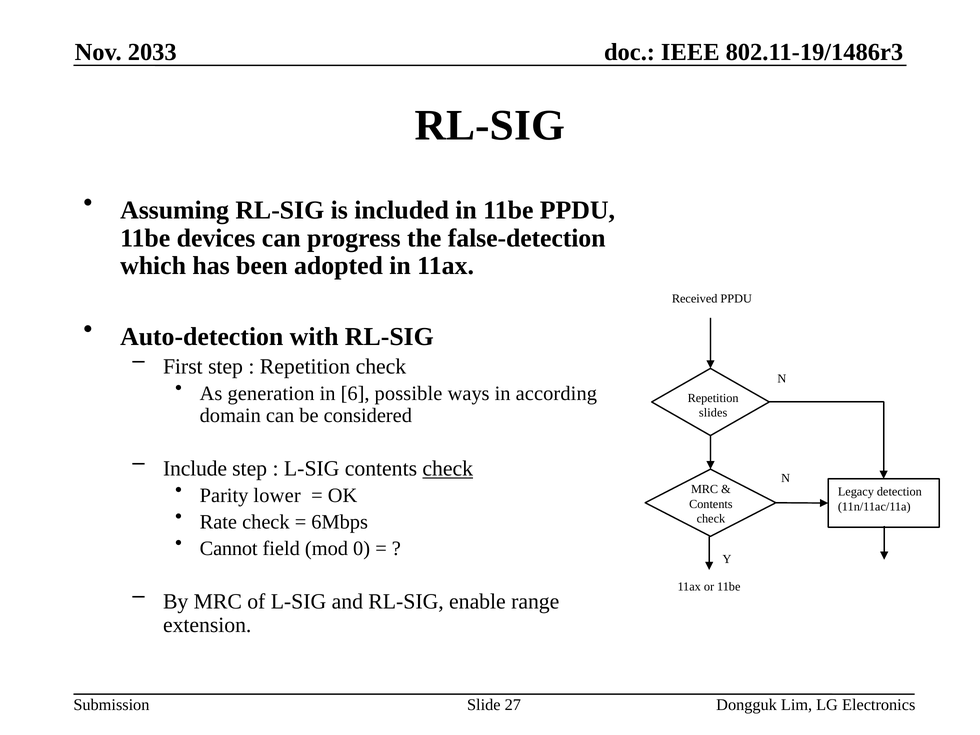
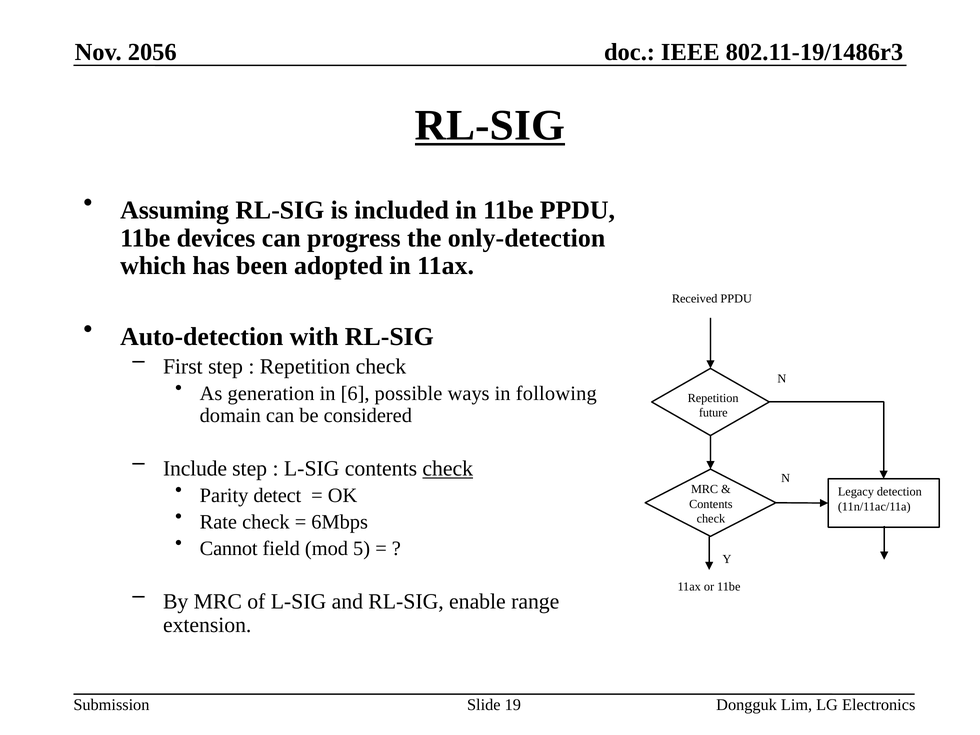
2033: 2033 -> 2056
RL-SIG at (490, 126) underline: none -> present
false-detection: false-detection -> only-detection
according: according -> following
slides: slides -> future
lower: lower -> detect
0: 0 -> 5
27: 27 -> 19
